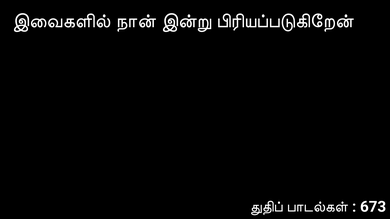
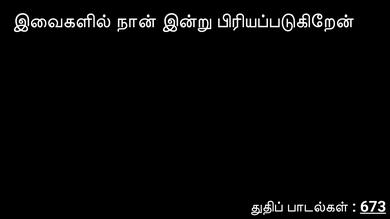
673 underline: none -> present
